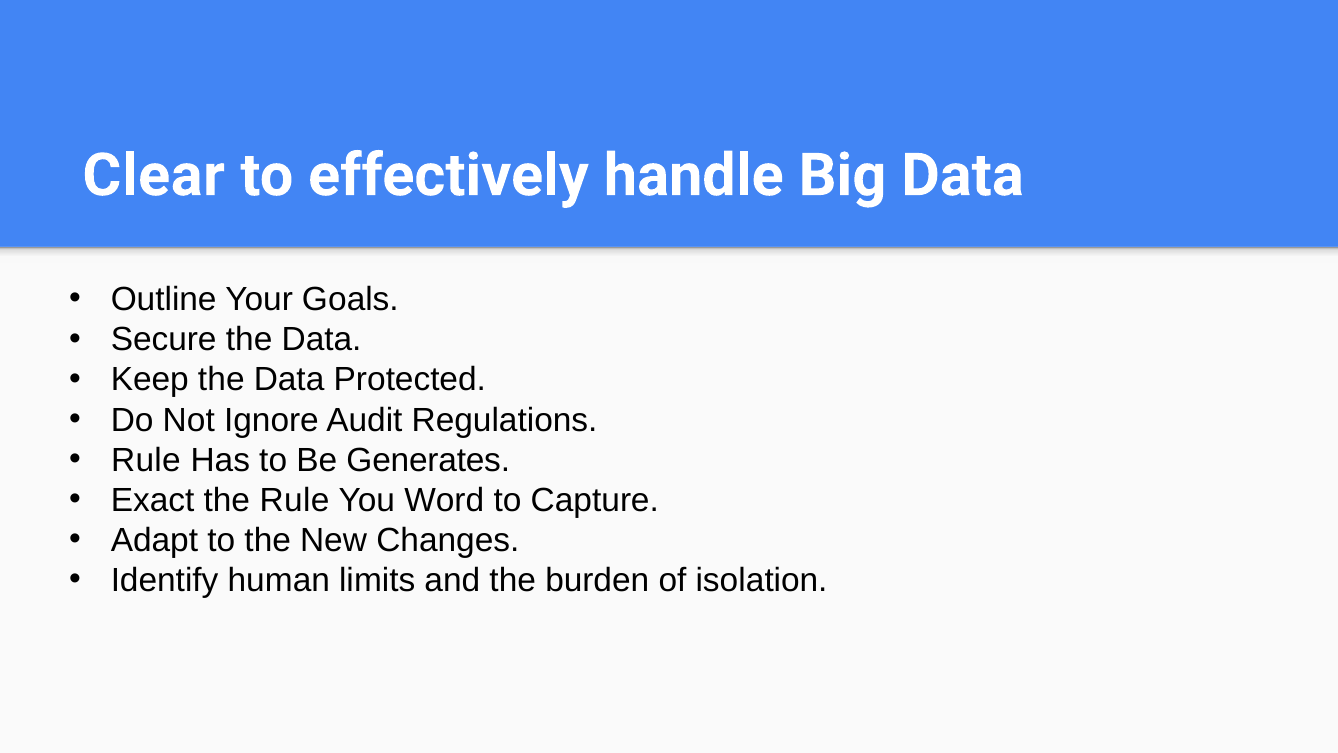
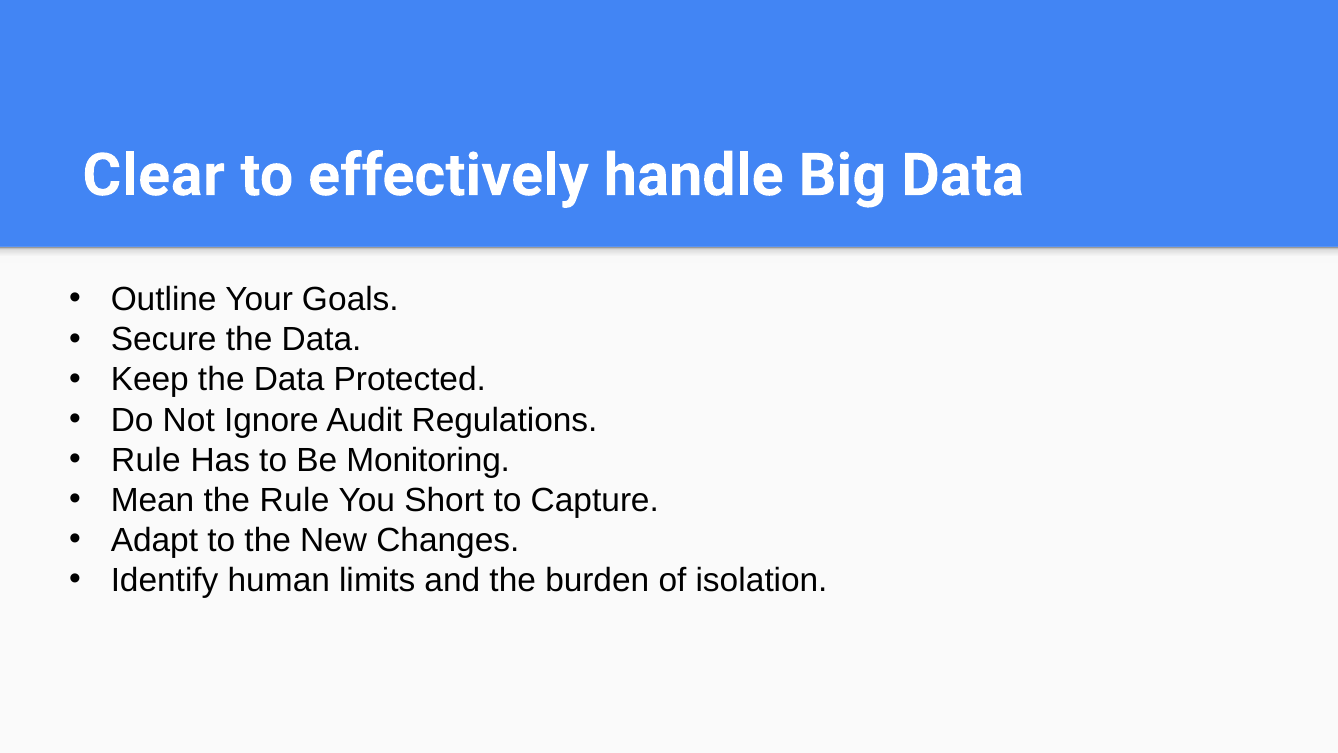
Generates: Generates -> Monitoring
Exact: Exact -> Mean
Word: Word -> Short
